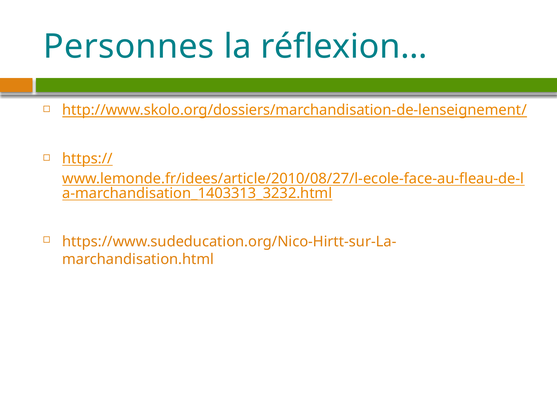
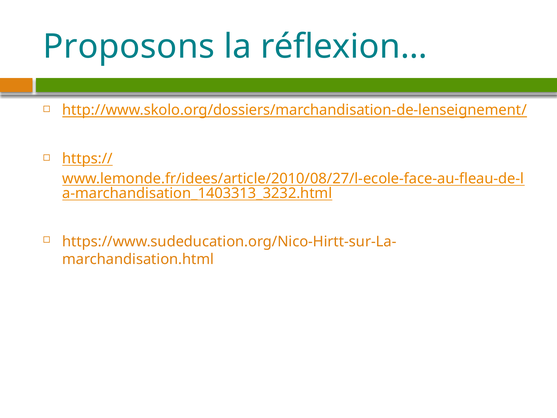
Personnes: Personnes -> Proposons
